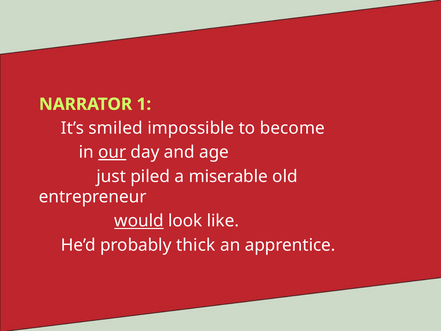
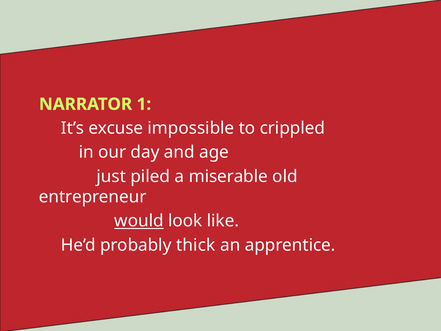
smiled: smiled -> excuse
become: become -> crippled
our underline: present -> none
